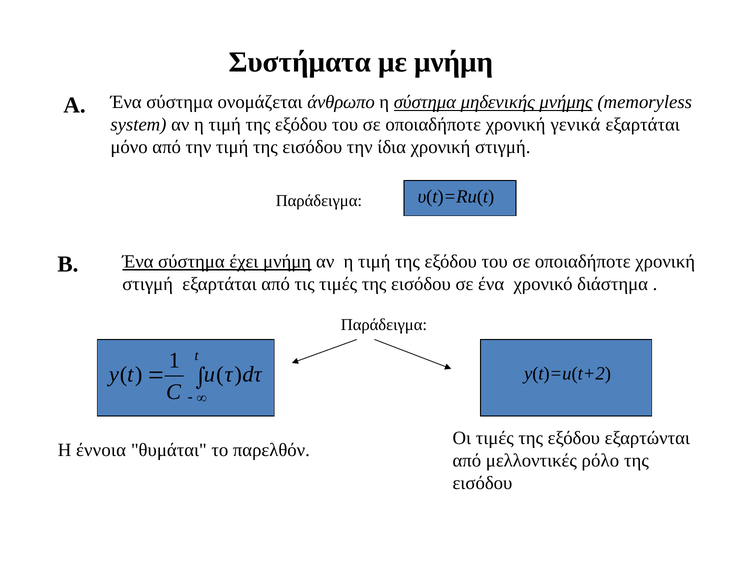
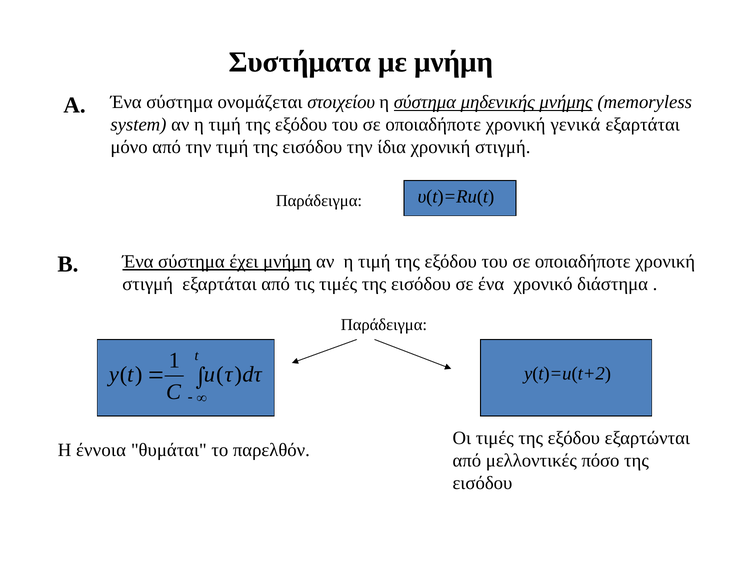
άνθρωπο: άνθρωπο -> στοιχείου
ρόλο: ρόλο -> πόσο
